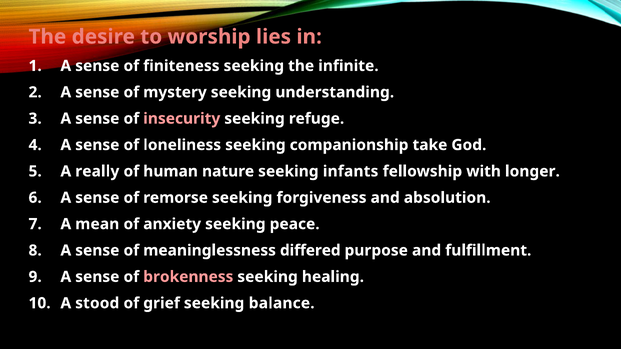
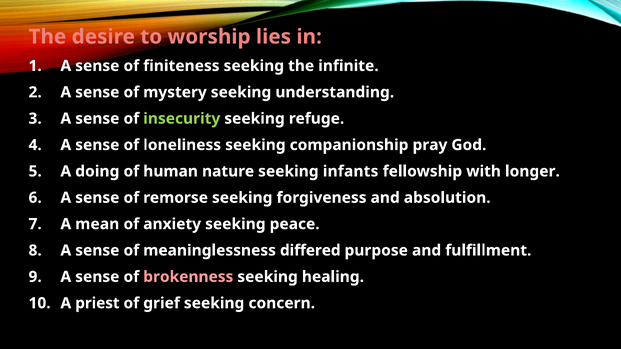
insecurity colour: pink -> light green
take: take -> pray
really: really -> doing
stood: stood -> priest
balance: balance -> concern
